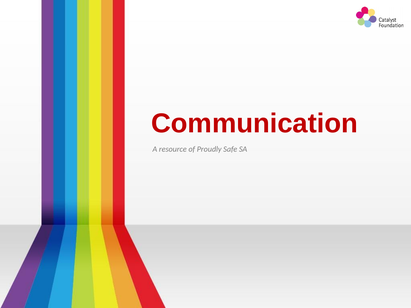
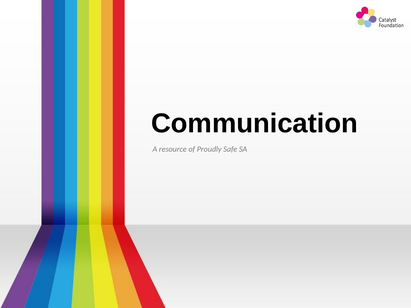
Communication colour: red -> black
